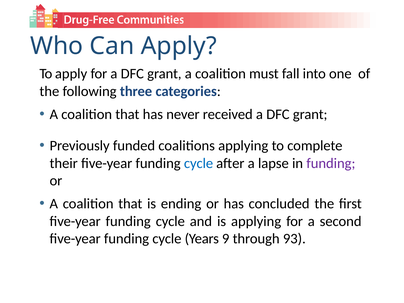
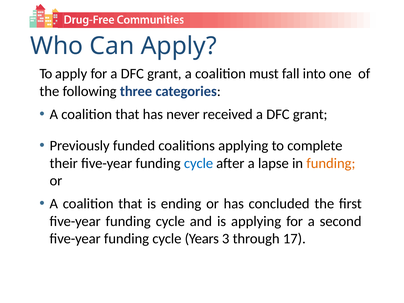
funding at (331, 163) colour: purple -> orange
9: 9 -> 3
93: 93 -> 17
